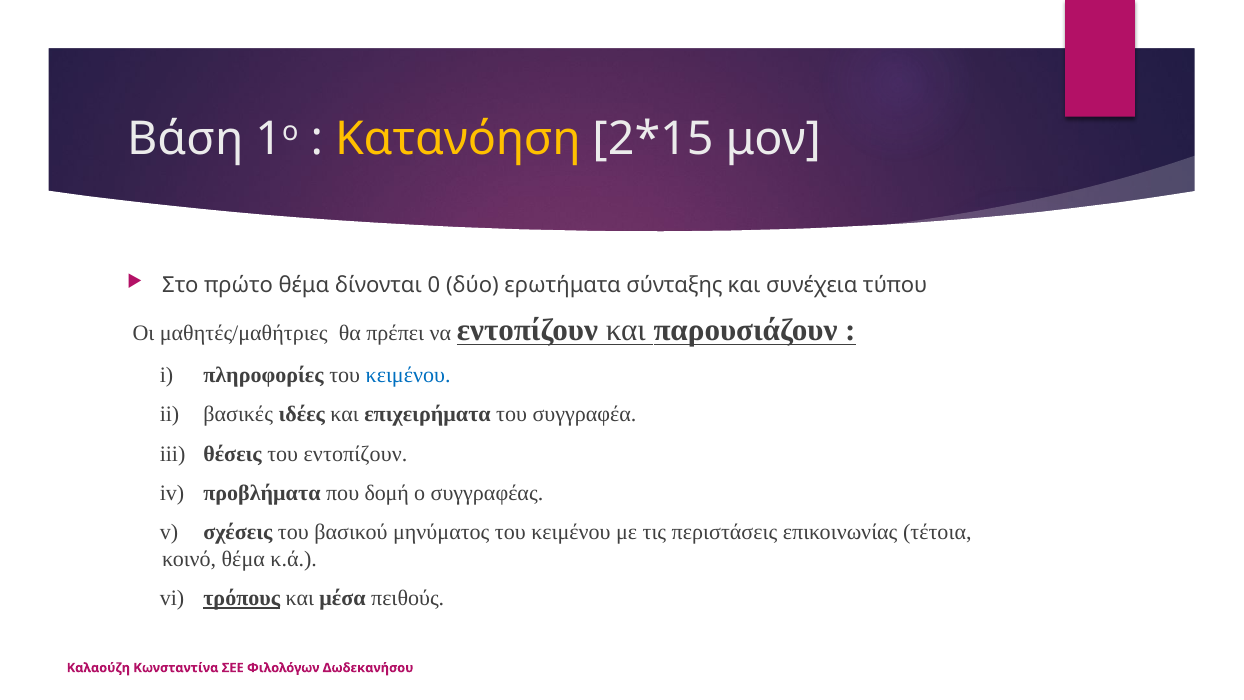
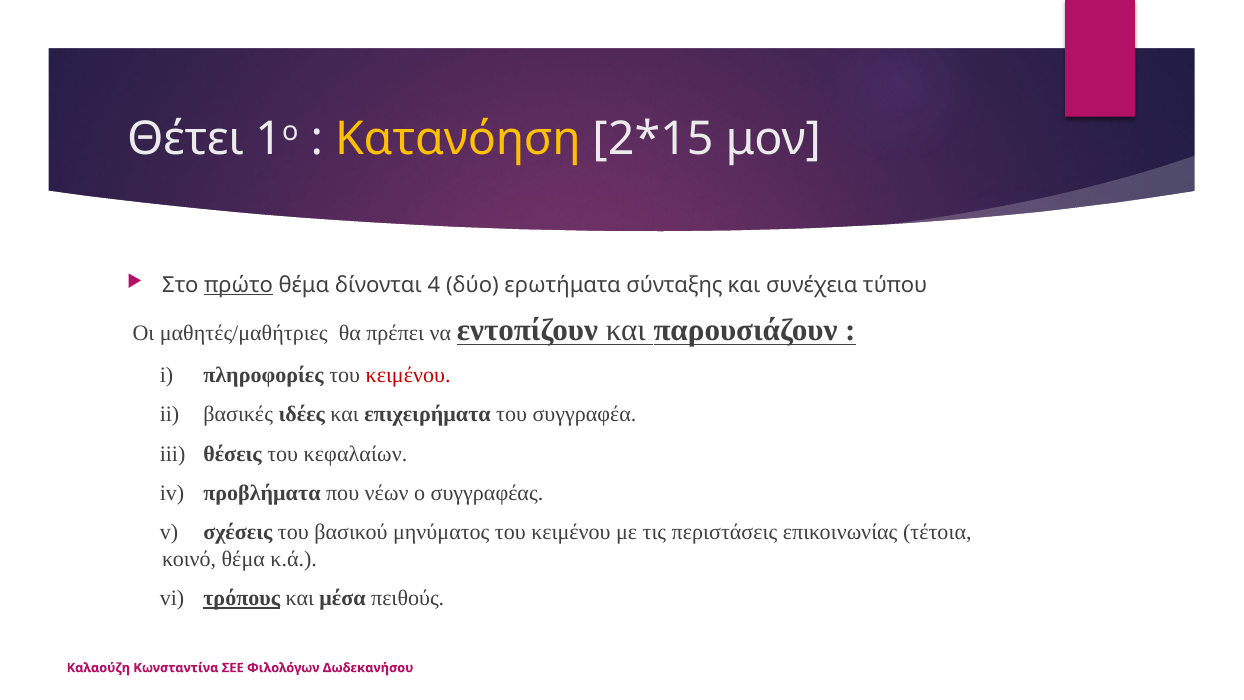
Βάση: Βάση -> Θέτει
πρώτο underline: none -> present
0: 0 -> 4
κειμένου at (408, 375) colour: blue -> red
του εντοπίζουν: εντοπίζουν -> κεφαλαίων
δομή: δομή -> νέων
